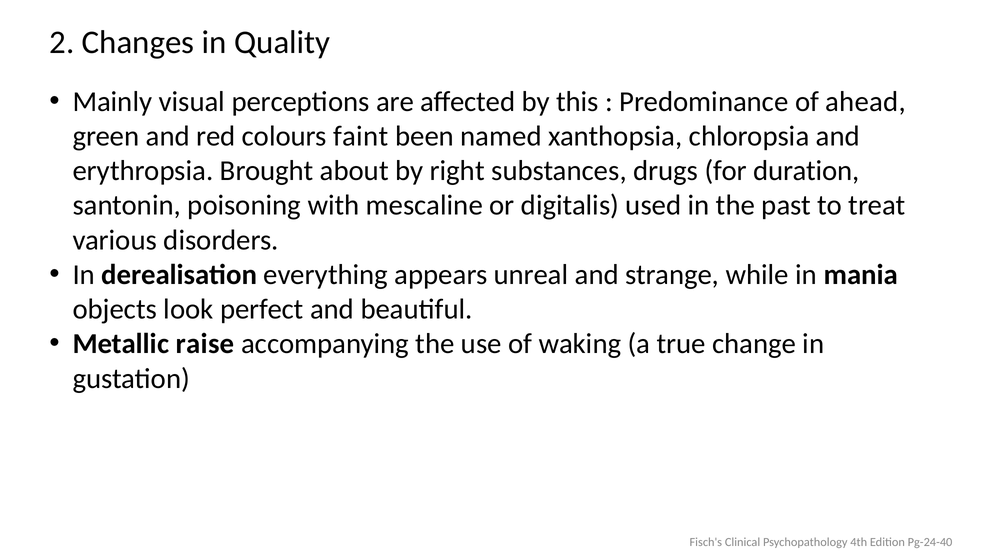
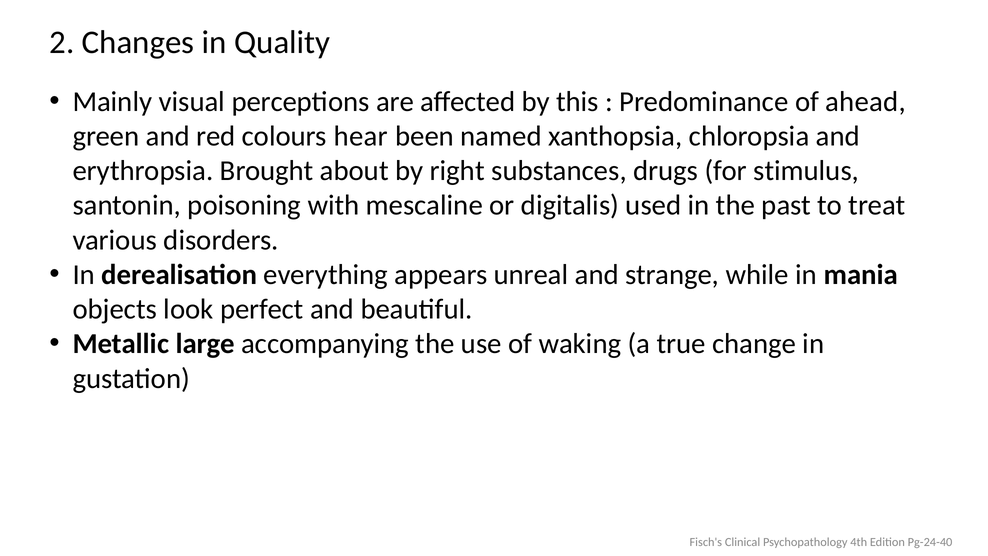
faint: faint -> hear
duration: duration -> stimulus
raise: raise -> large
